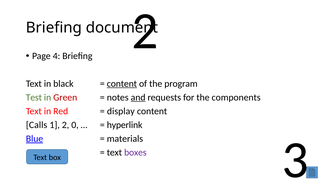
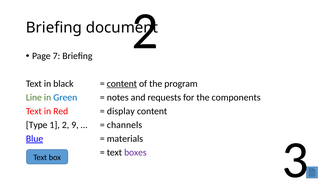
4: 4 -> 7
Test: Test -> Line
Green colour: red -> blue
and underline: present -> none
Calls: Calls -> Type
0: 0 -> 9
hyperlink: hyperlink -> channels
